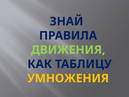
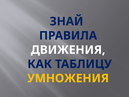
ДВИЖЕНИЯ colour: light green -> white
